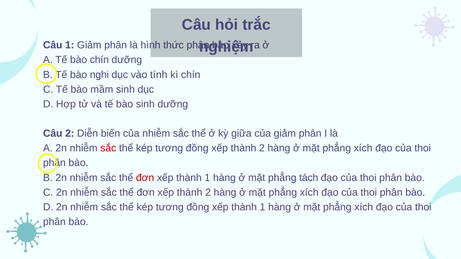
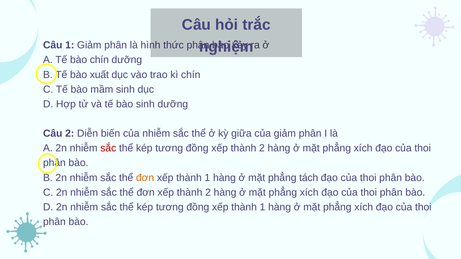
nghi: nghi -> xuất
tính: tính -> trao
đơn at (145, 178) colour: red -> orange
